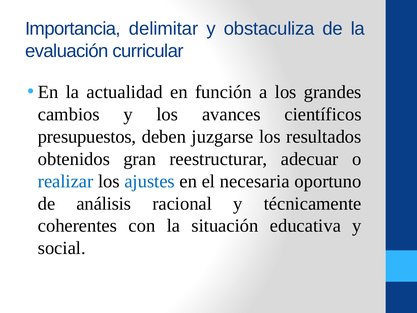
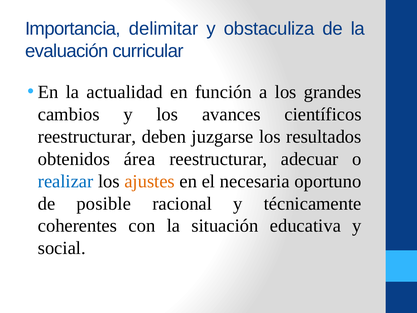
presupuestos at (87, 137): presupuestos -> reestructurar
gran: gran -> área
ajustes colour: blue -> orange
análisis: análisis -> posible
